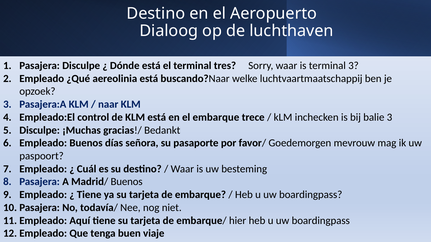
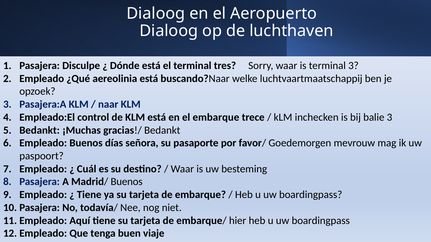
Destino at (156, 14): Destino -> Dialoog
Disculpe at (40, 130): Disculpe -> Bedankt
